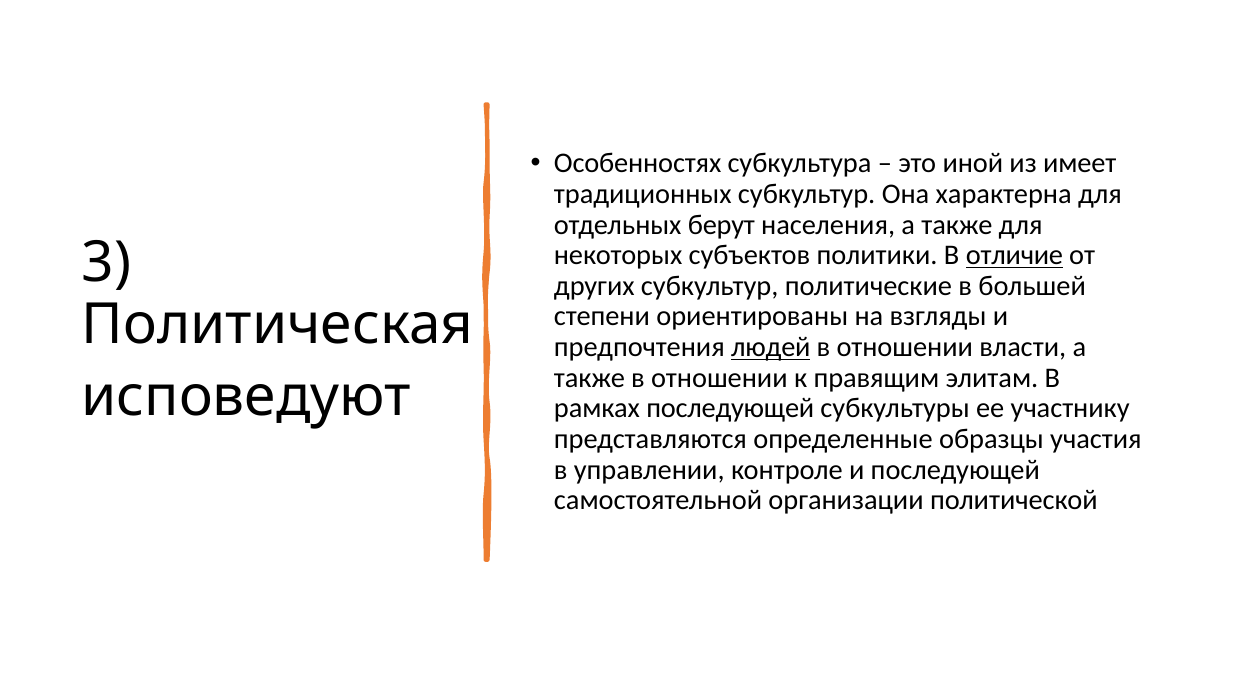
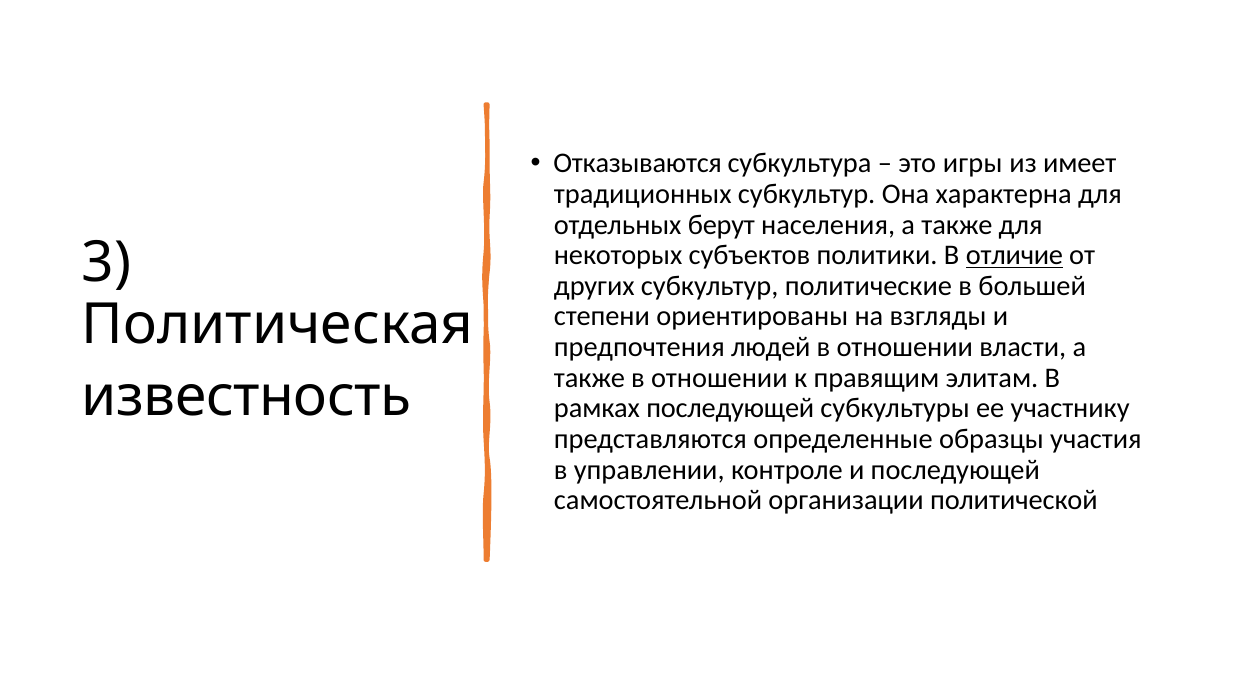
Особенностях: Особенностях -> Отказываются
иной: иной -> игры
людей underline: present -> none
исповедуют: исповедуют -> известность
